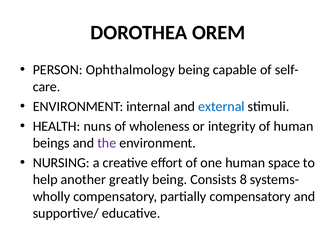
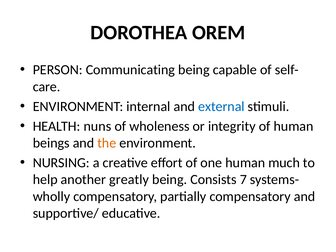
Ophthalmology: Ophthalmology -> Communicating
the colour: purple -> orange
space: space -> much
8: 8 -> 7
